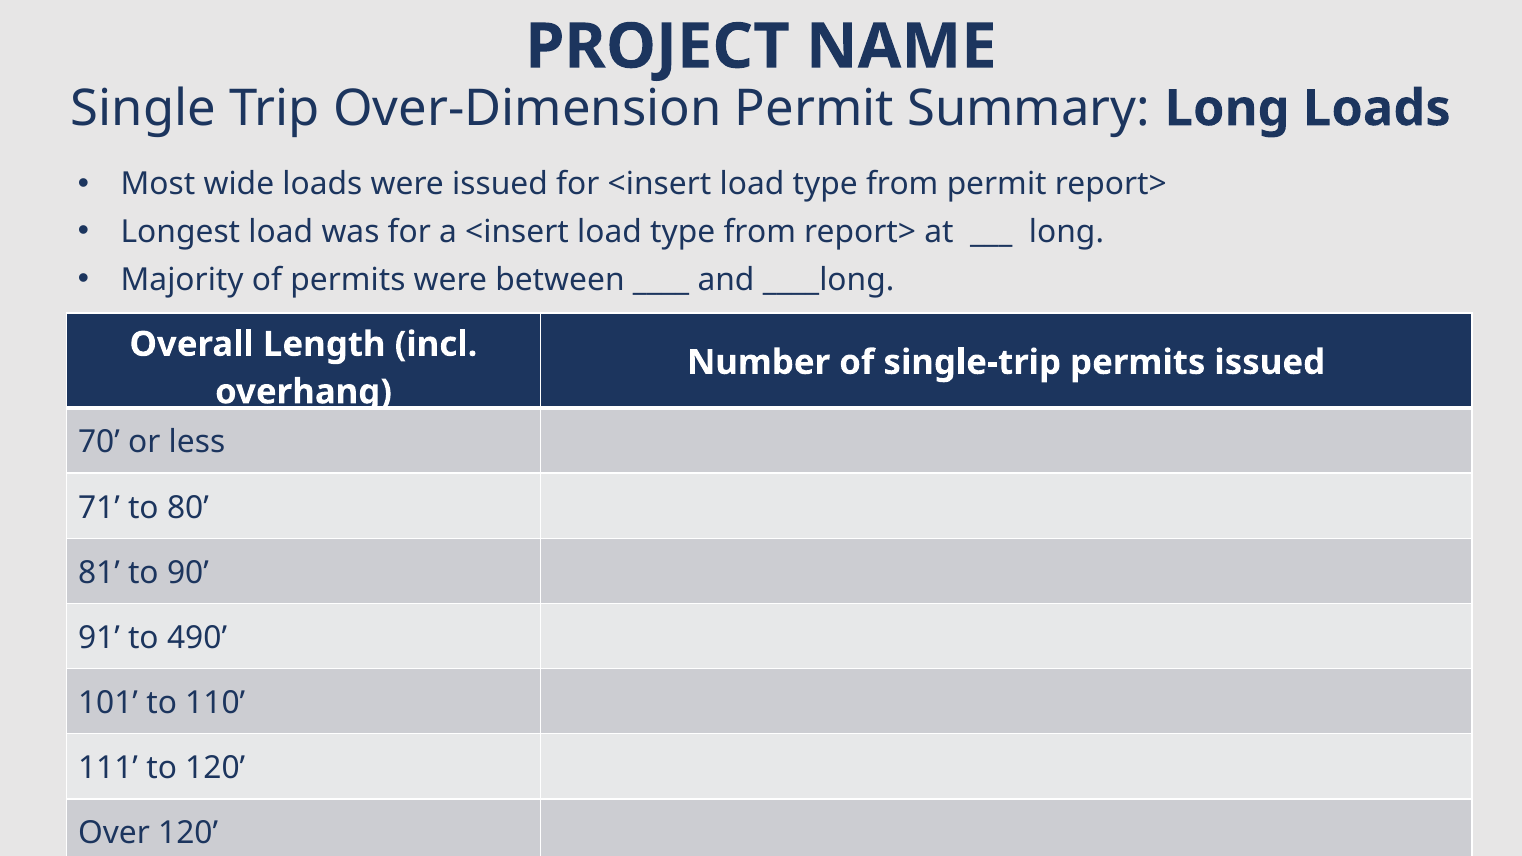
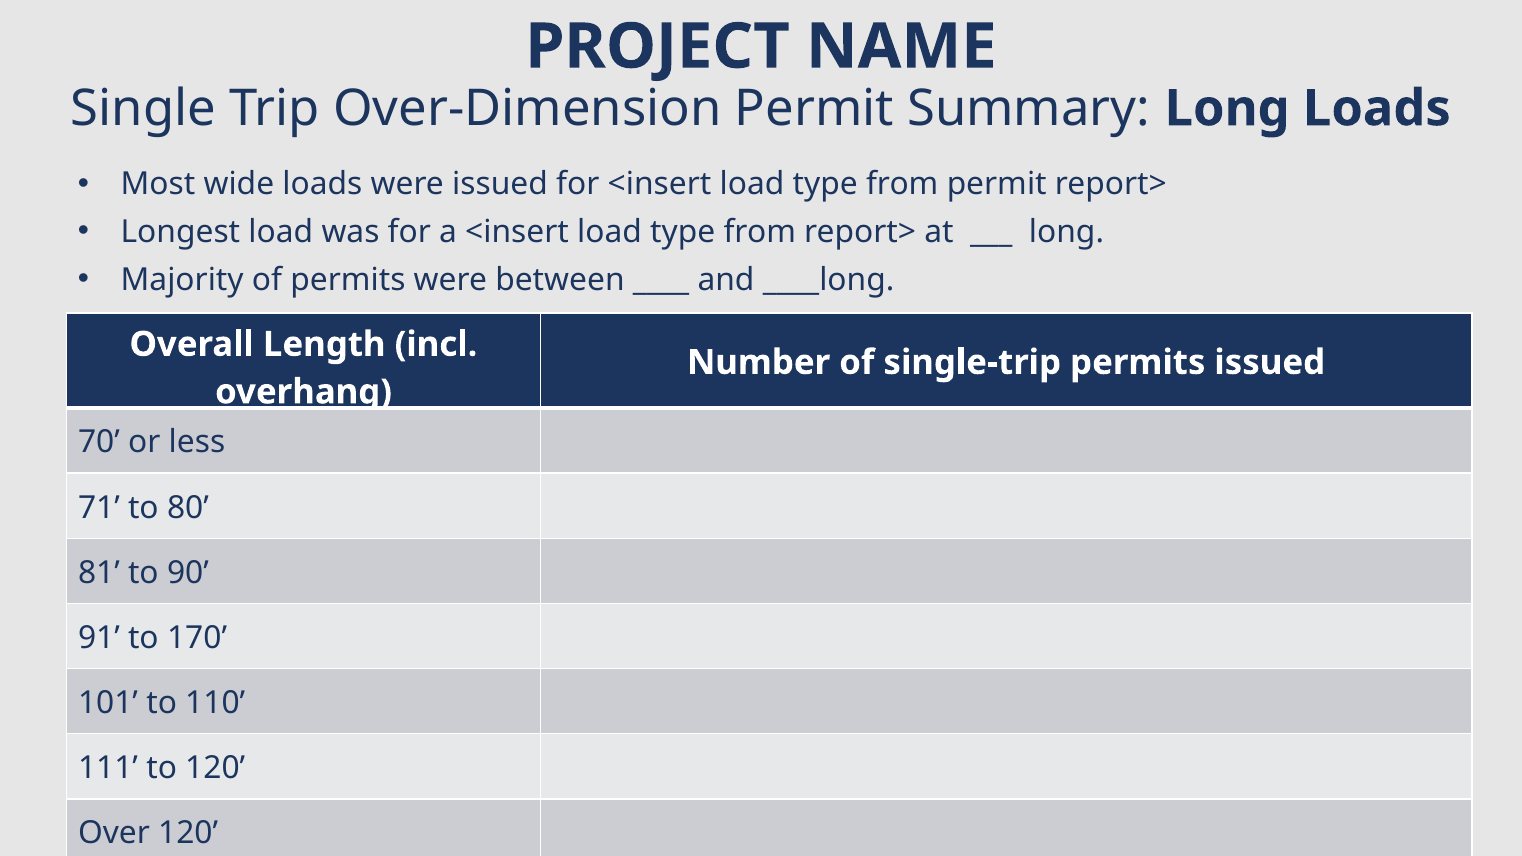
490: 490 -> 170
